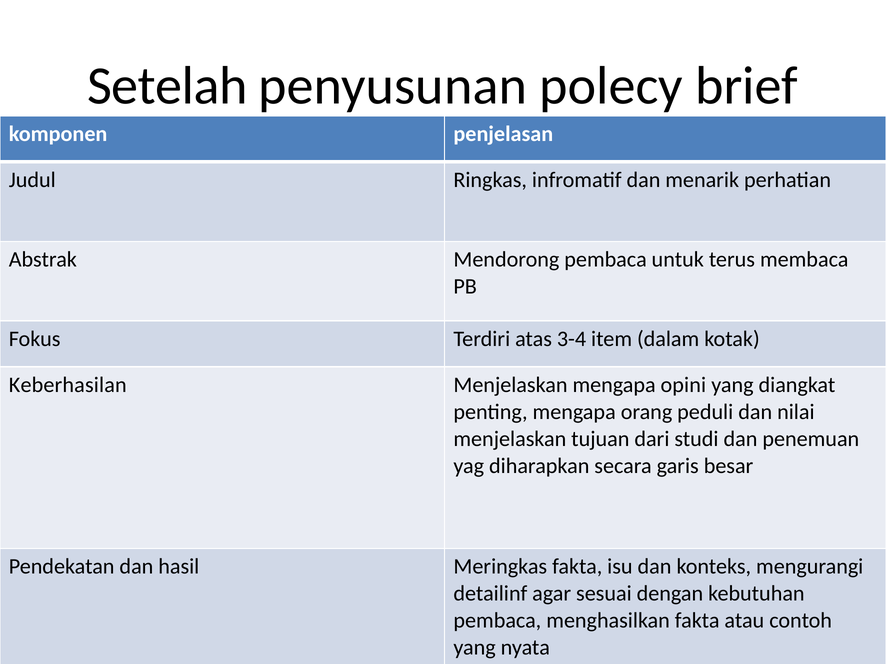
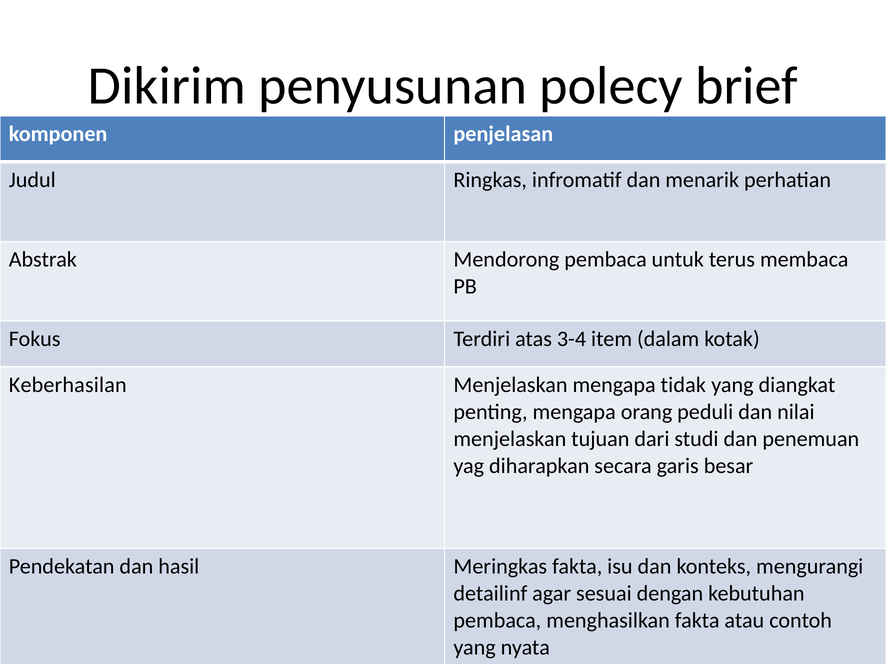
Setelah: Setelah -> Dikirim
opini: opini -> tidak
